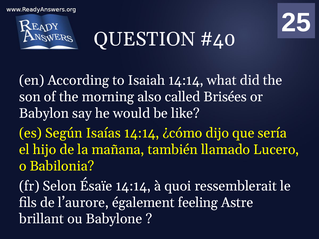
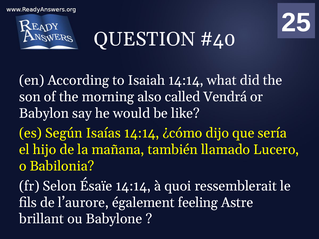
Brisées: Brisées -> Vendrá
